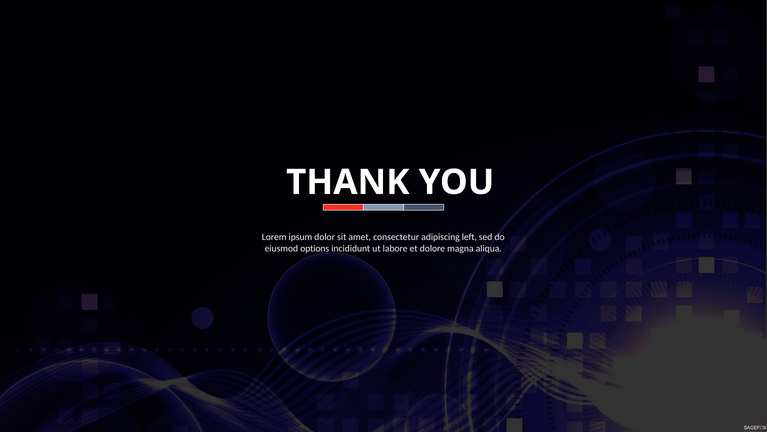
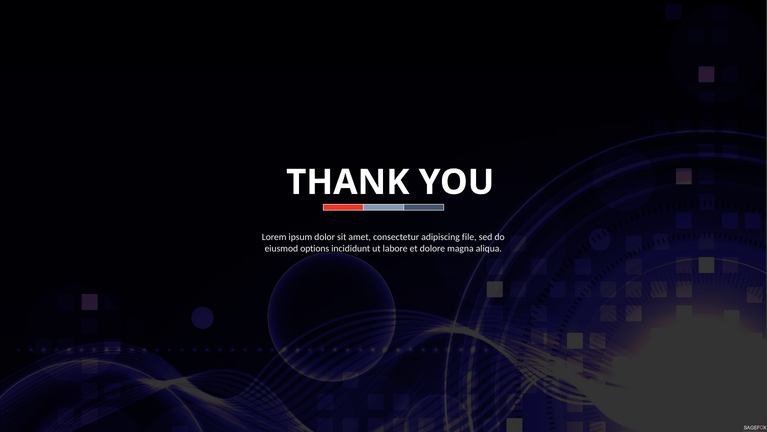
left: left -> file
